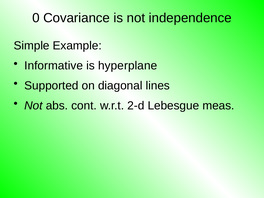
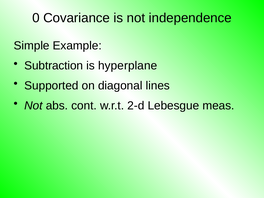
Informative: Informative -> Subtraction
